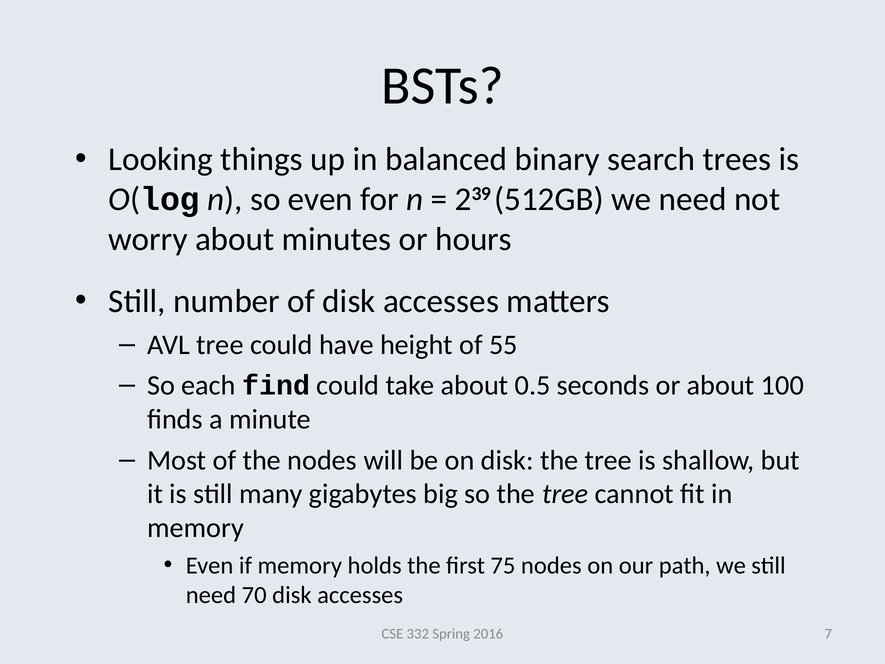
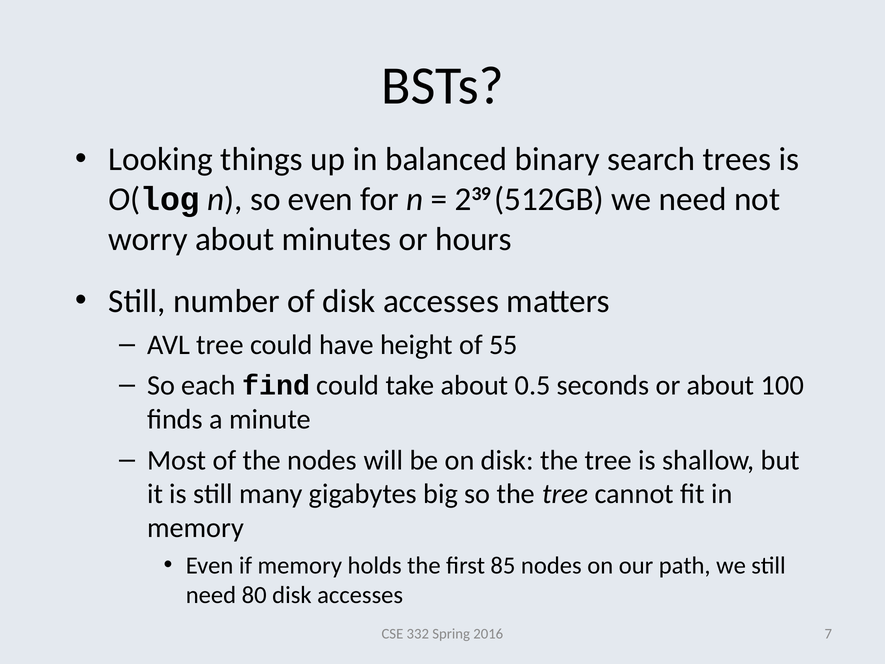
75: 75 -> 85
70: 70 -> 80
